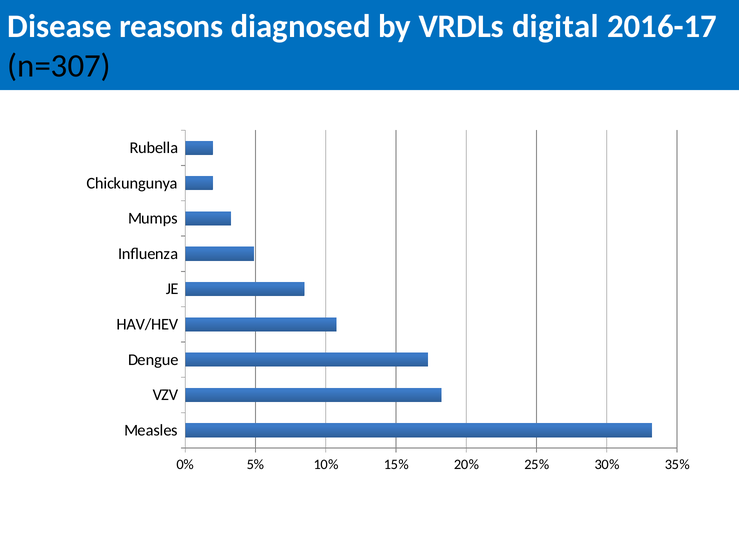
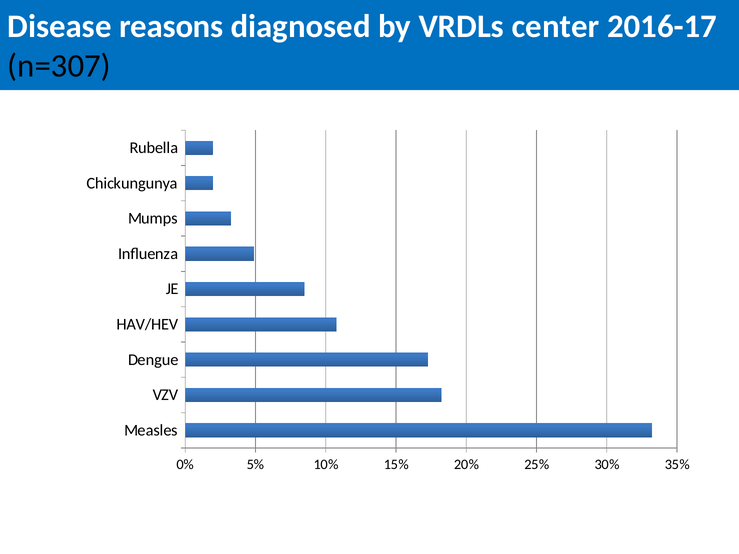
digital: digital -> center
